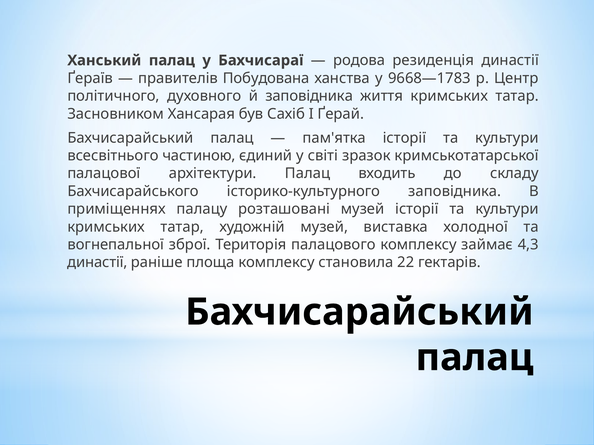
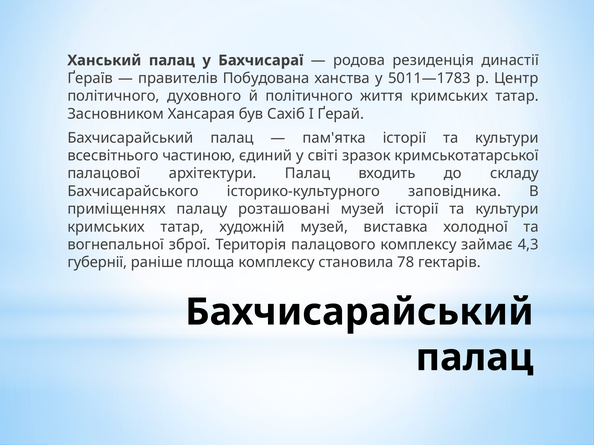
9668—1783: 9668—1783 -> 5011—1783
й заповідника: заповідника -> політичного
династії at (97, 263): династії -> губернії
22: 22 -> 78
